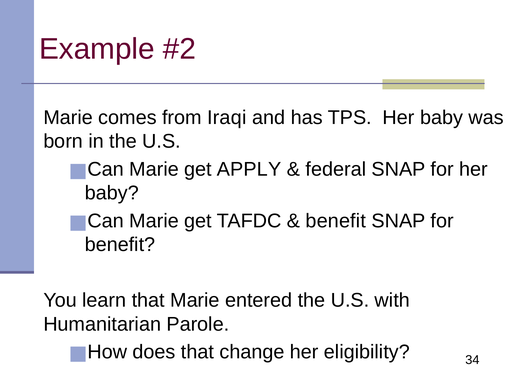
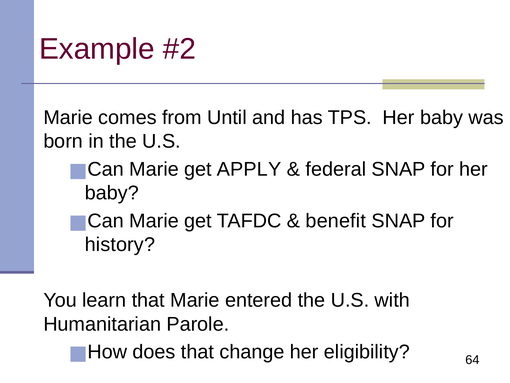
Iraqi: Iraqi -> Until
benefit at (120, 244): benefit -> history
34: 34 -> 64
